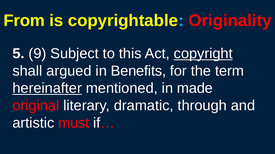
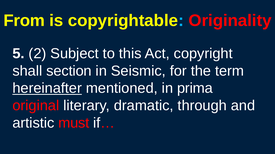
9: 9 -> 2
copyright underline: present -> none
argued: argued -> section
Benefits: Benefits -> Seismic
made: made -> prima
